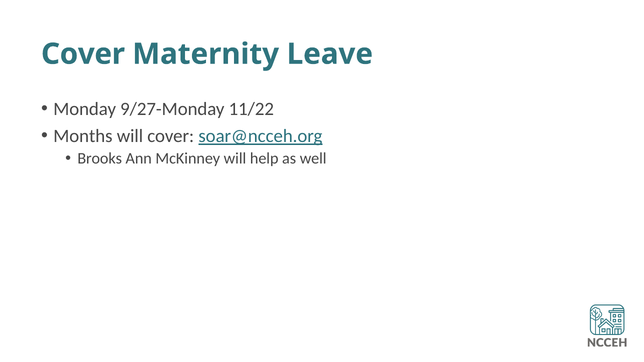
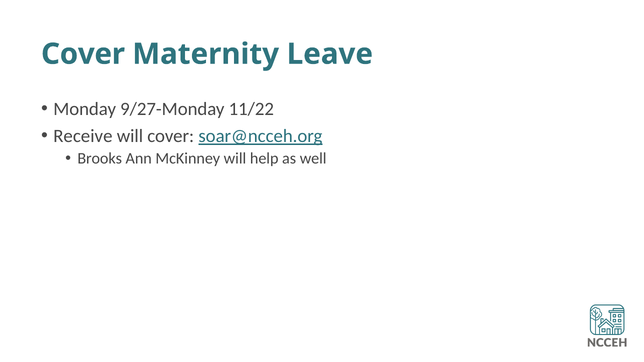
Months: Months -> Receive
